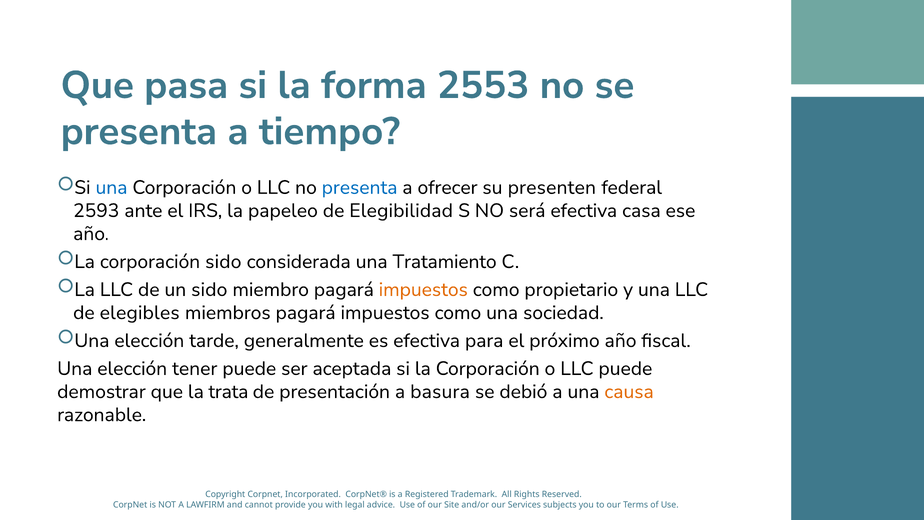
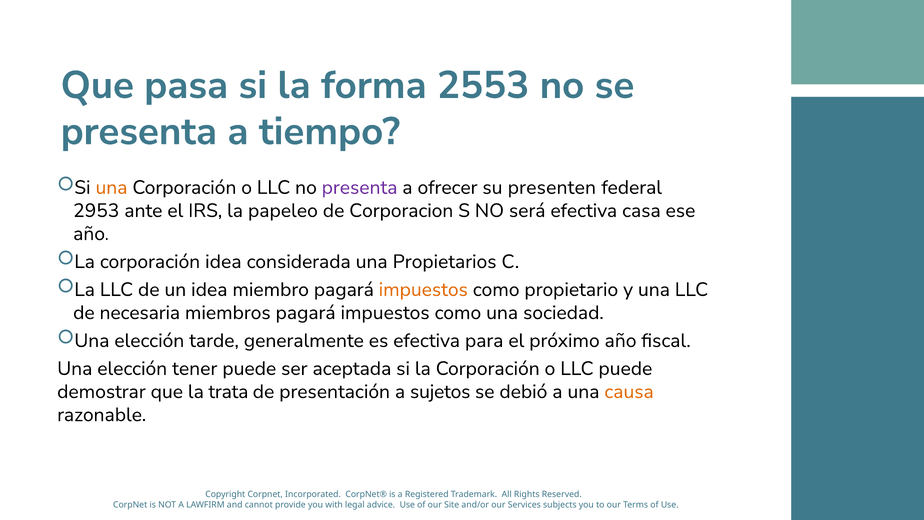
una at (111, 187) colour: blue -> orange
presenta at (360, 187) colour: blue -> purple
2593: 2593 -> 2953
Elegibilidad: Elegibilidad -> Corporacion
corporación sido: sido -> idea
Tratamiento: Tratamiento -> Propietarios
un sido: sido -> idea
elegibles: elegibles -> necesaria
basura: basura -> sujetos
